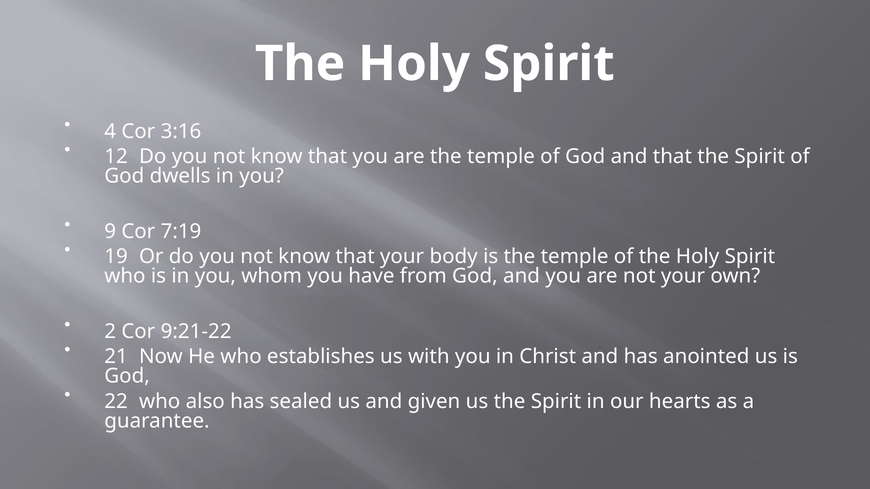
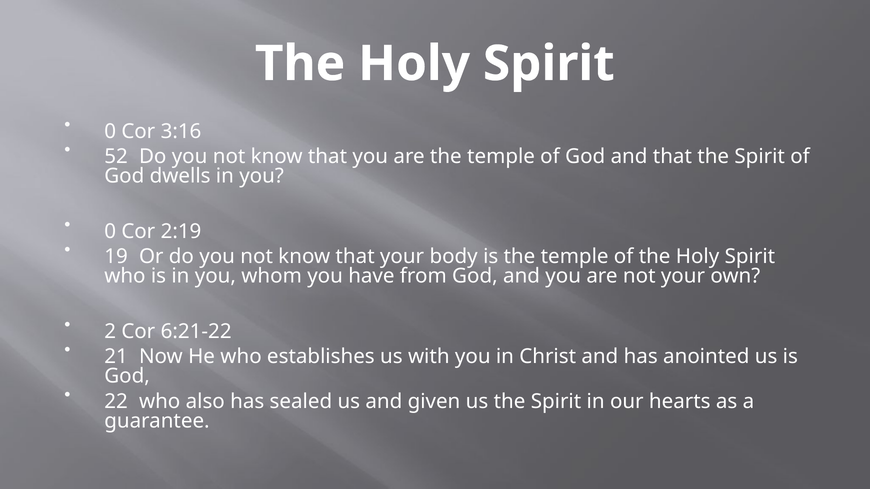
4 at (110, 131): 4 -> 0
12: 12 -> 52
9 at (110, 232): 9 -> 0
7:19: 7:19 -> 2:19
9:21-22: 9:21-22 -> 6:21-22
